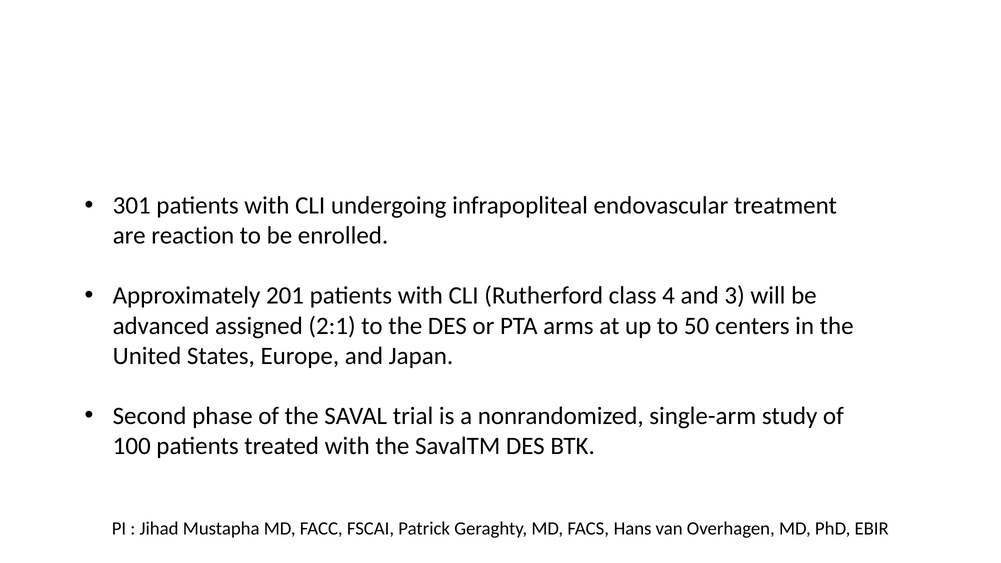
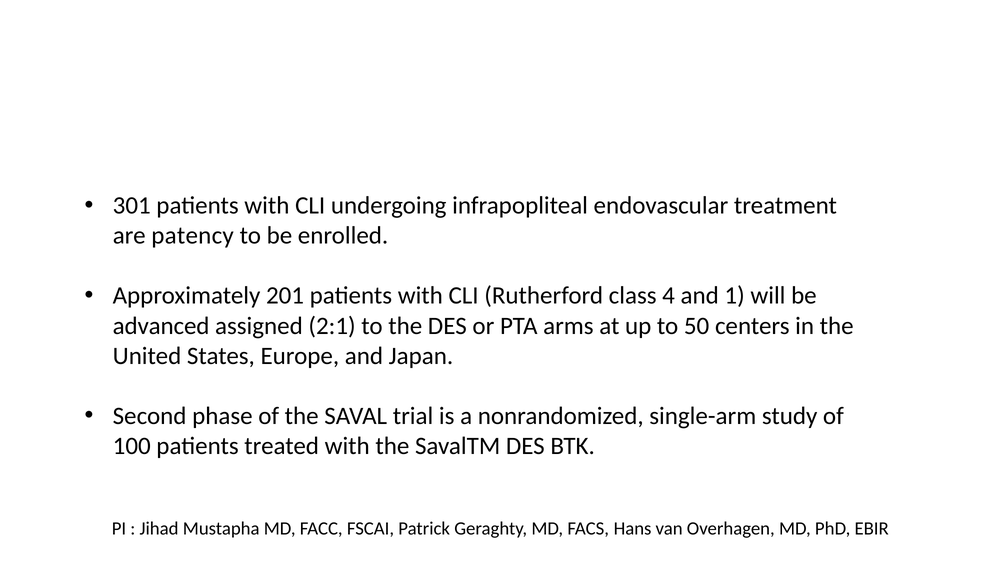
reaction: reaction -> patency
3: 3 -> 1
